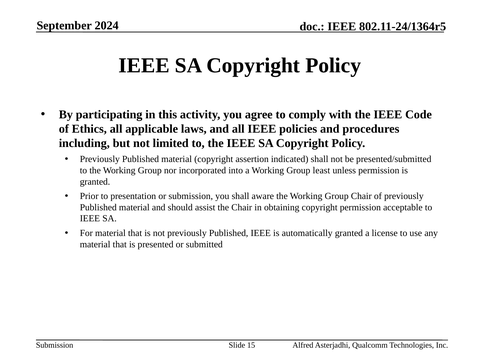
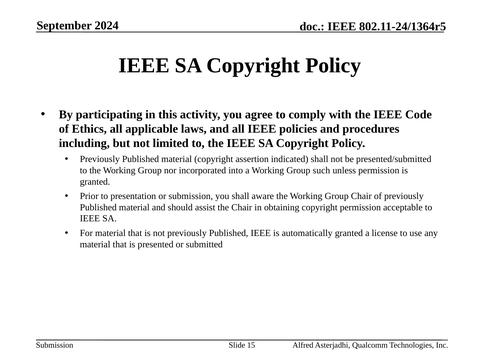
least: least -> such
